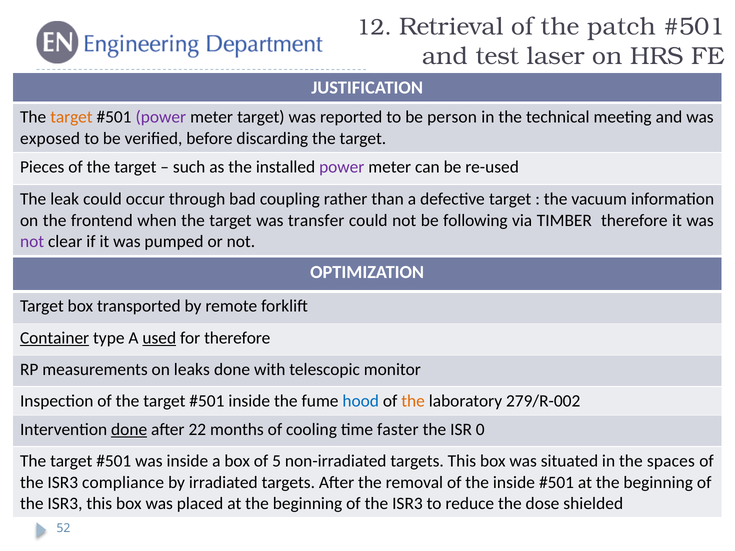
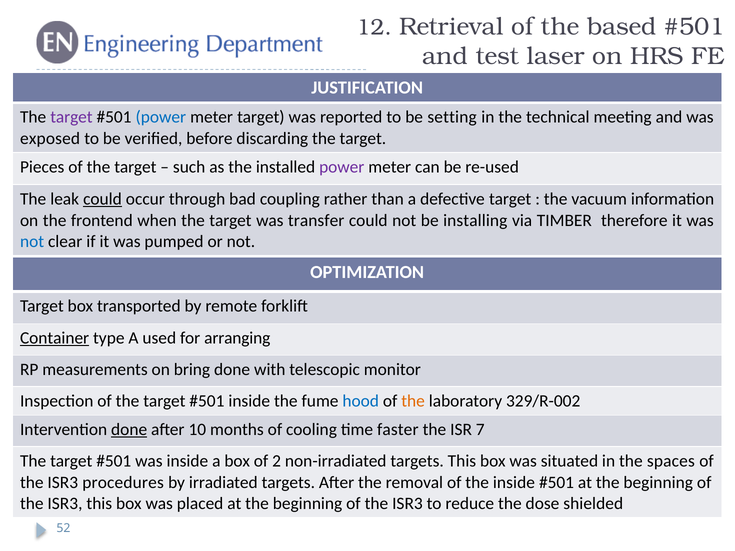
patch: patch -> based
target at (71, 117) colour: orange -> purple
power at (161, 117) colour: purple -> blue
person: person -> setting
could at (102, 199) underline: none -> present
following: following -> installing
not at (32, 242) colour: purple -> blue
used underline: present -> none
for therefore: therefore -> arranging
leaks: leaks -> bring
279/R-002: 279/R-002 -> 329/R-002
22: 22 -> 10
0: 0 -> 7
5: 5 -> 2
compliance: compliance -> procedures
